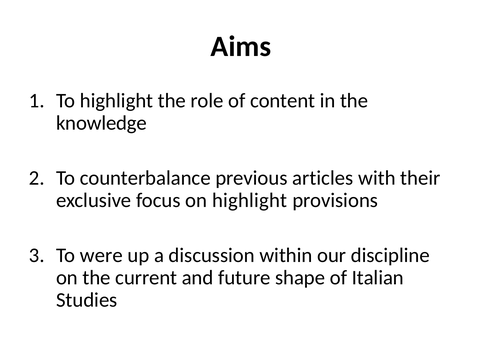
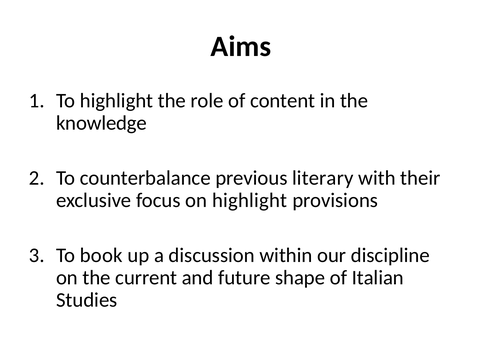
articles: articles -> literary
were: were -> book
